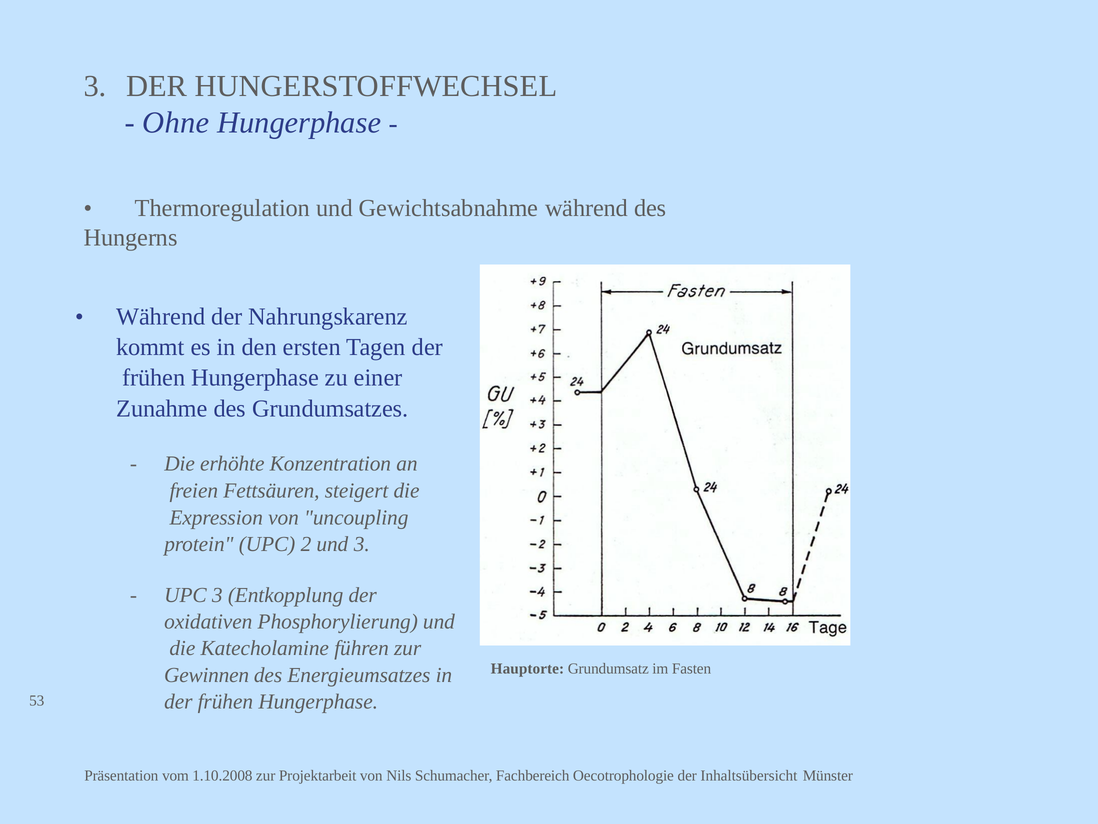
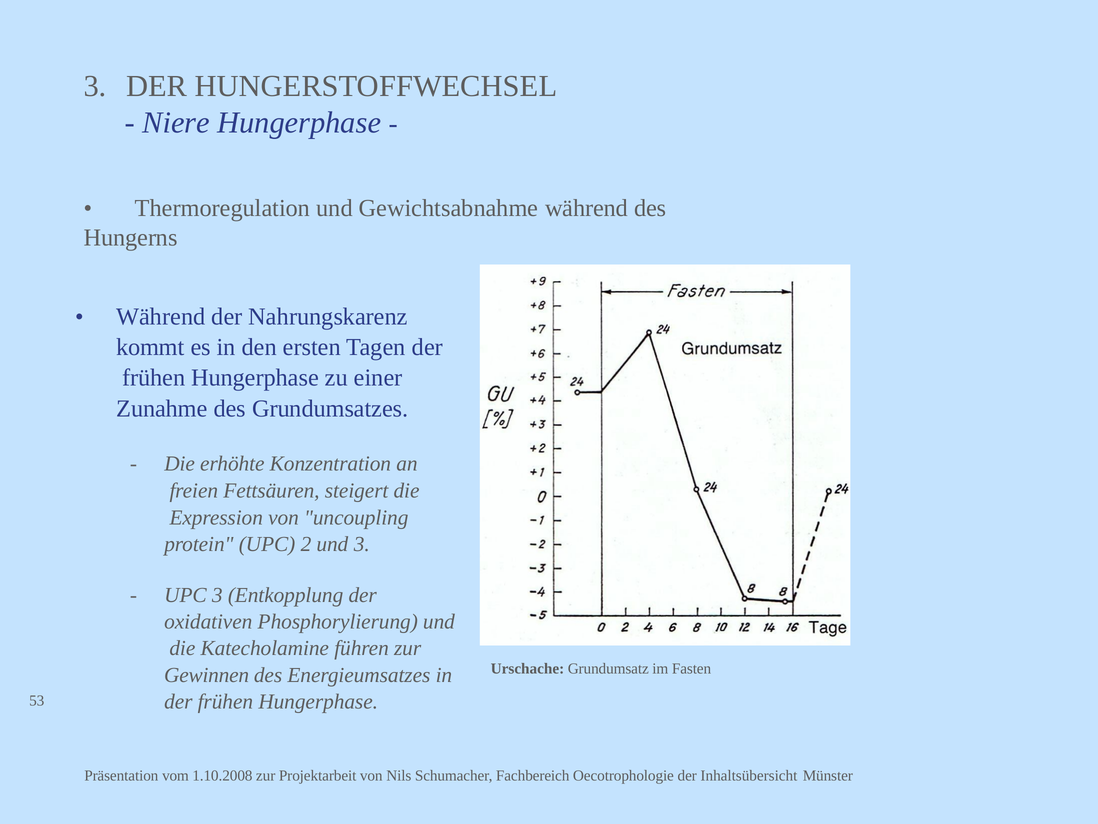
Ohne: Ohne -> Niere
Hauptorte: Hauptorte -> Urschache
